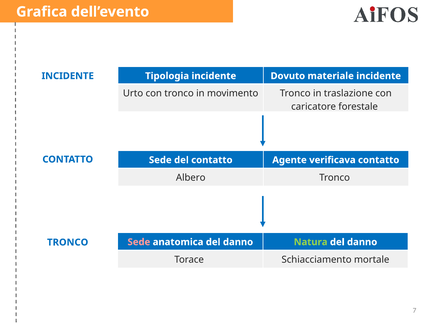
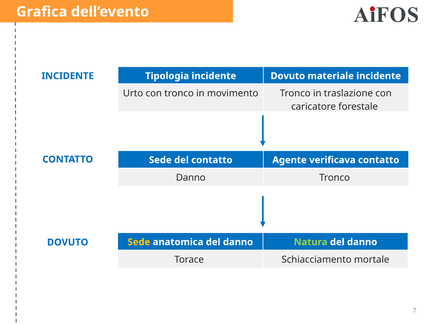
Albero at (191, 178): Albero -> Danno
Sede at (139, 242) colour: pink -> yellow
TRONCO at (68, 242): TRONCO -> DOVUTO
